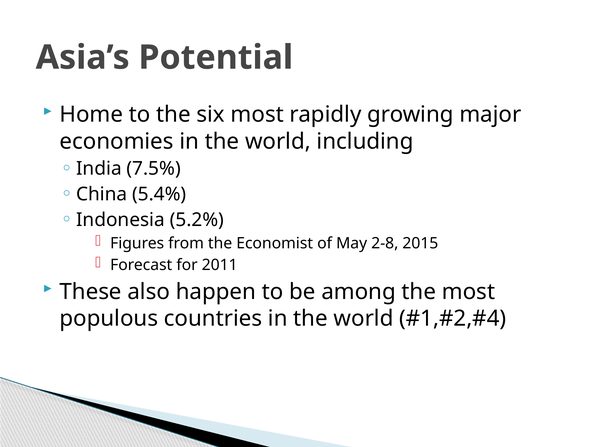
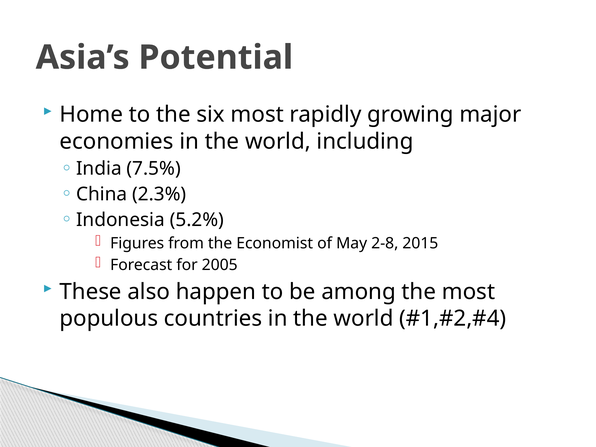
5.4%: 5.4% -> 2.3%
2011: 2011 -> 2005
